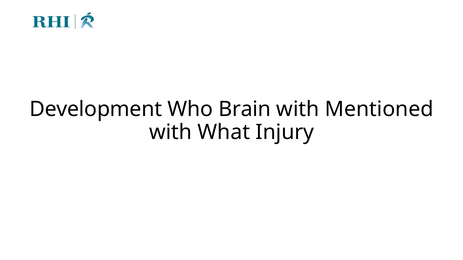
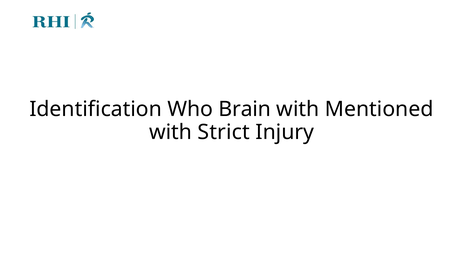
Development: Development -> Identification
What: What -> Strict
